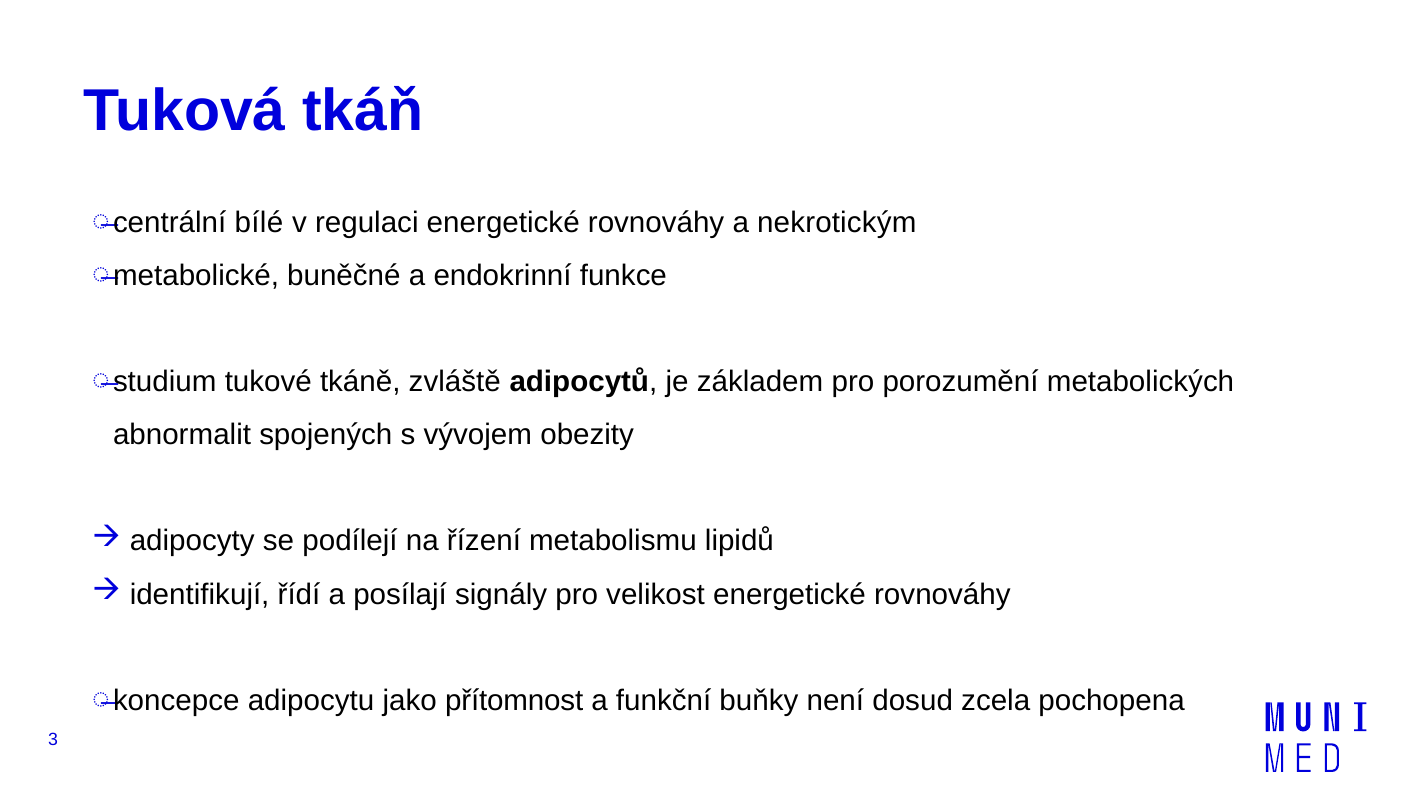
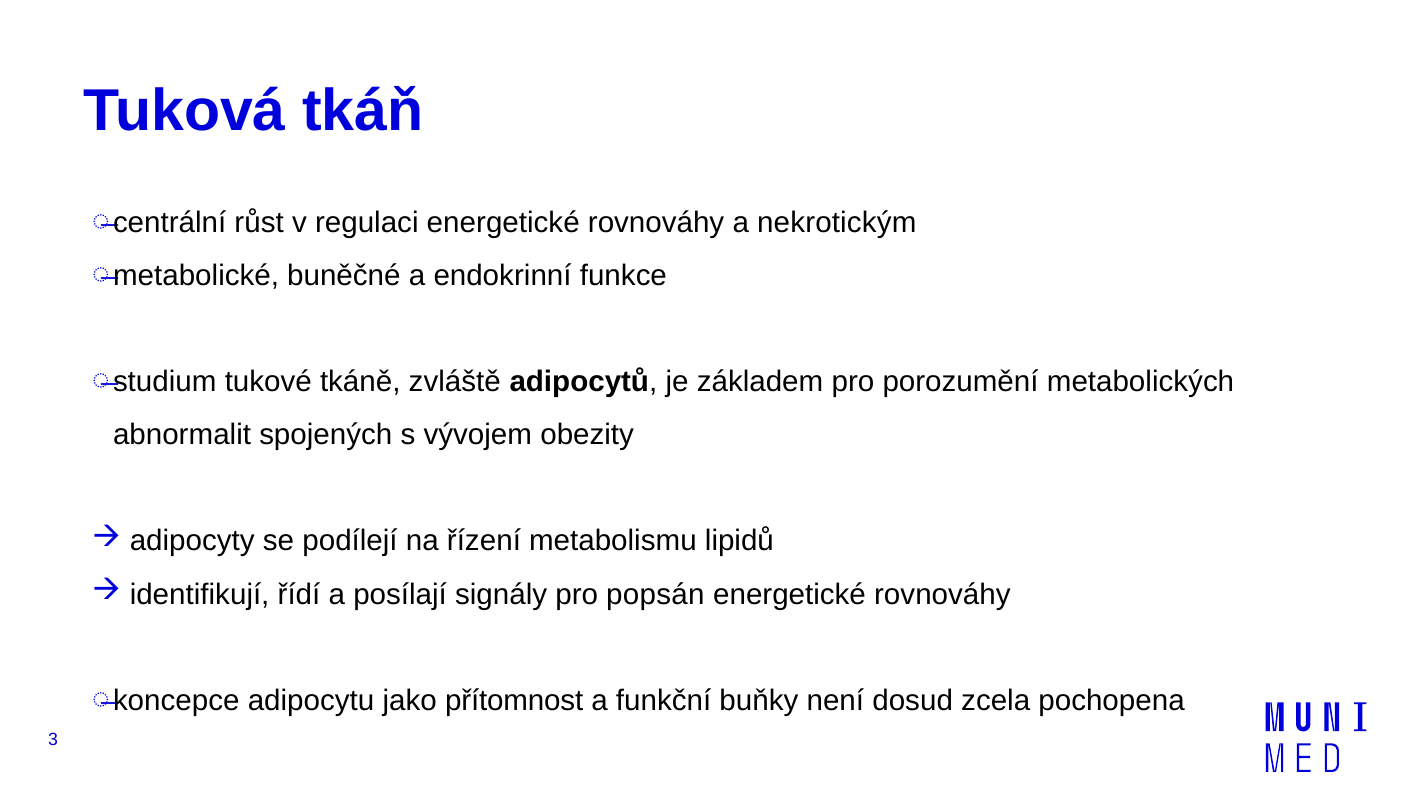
bílé: bílé -> růst
velikost: velikost -> popsán
